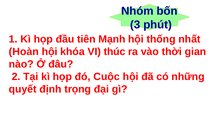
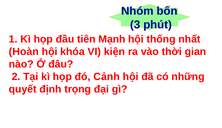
thúc: thúc -> kiện
Cuộc: Cuộc -> Cảnh
